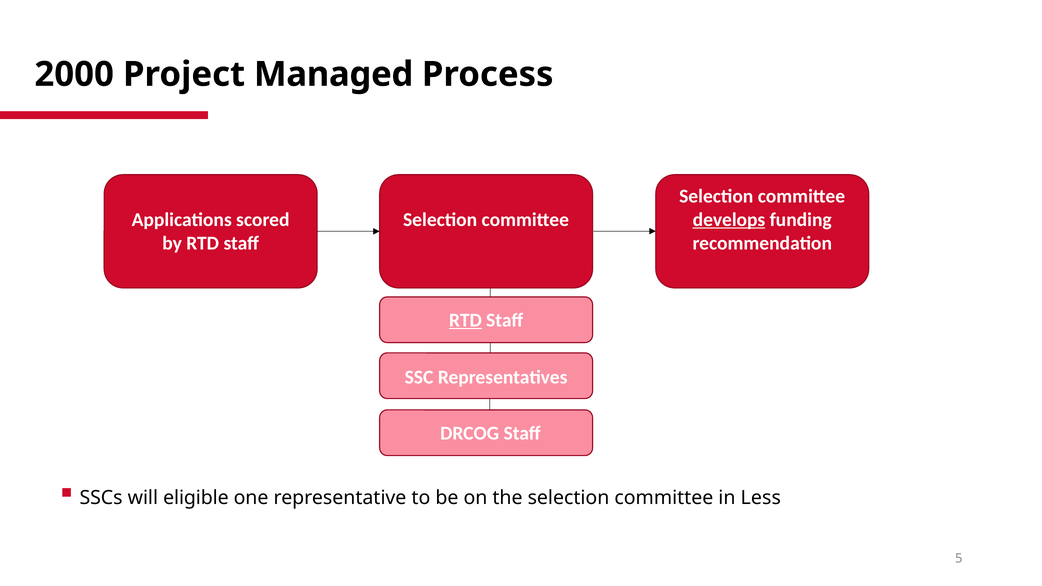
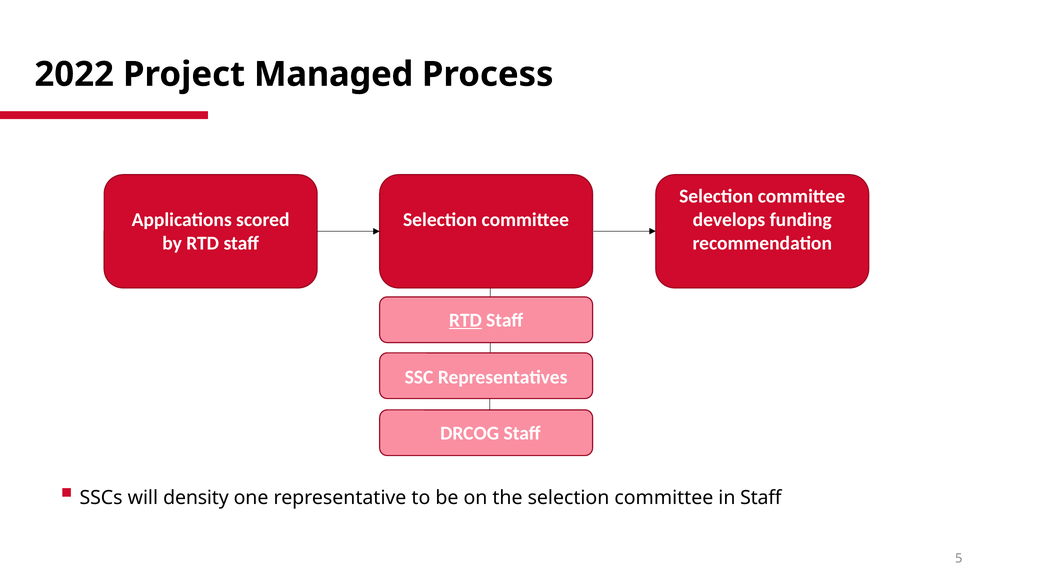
2000: 2000 -> 2022
develops underline: present -> none
eligible: eligible -> density
in Less: Less -> Staff
